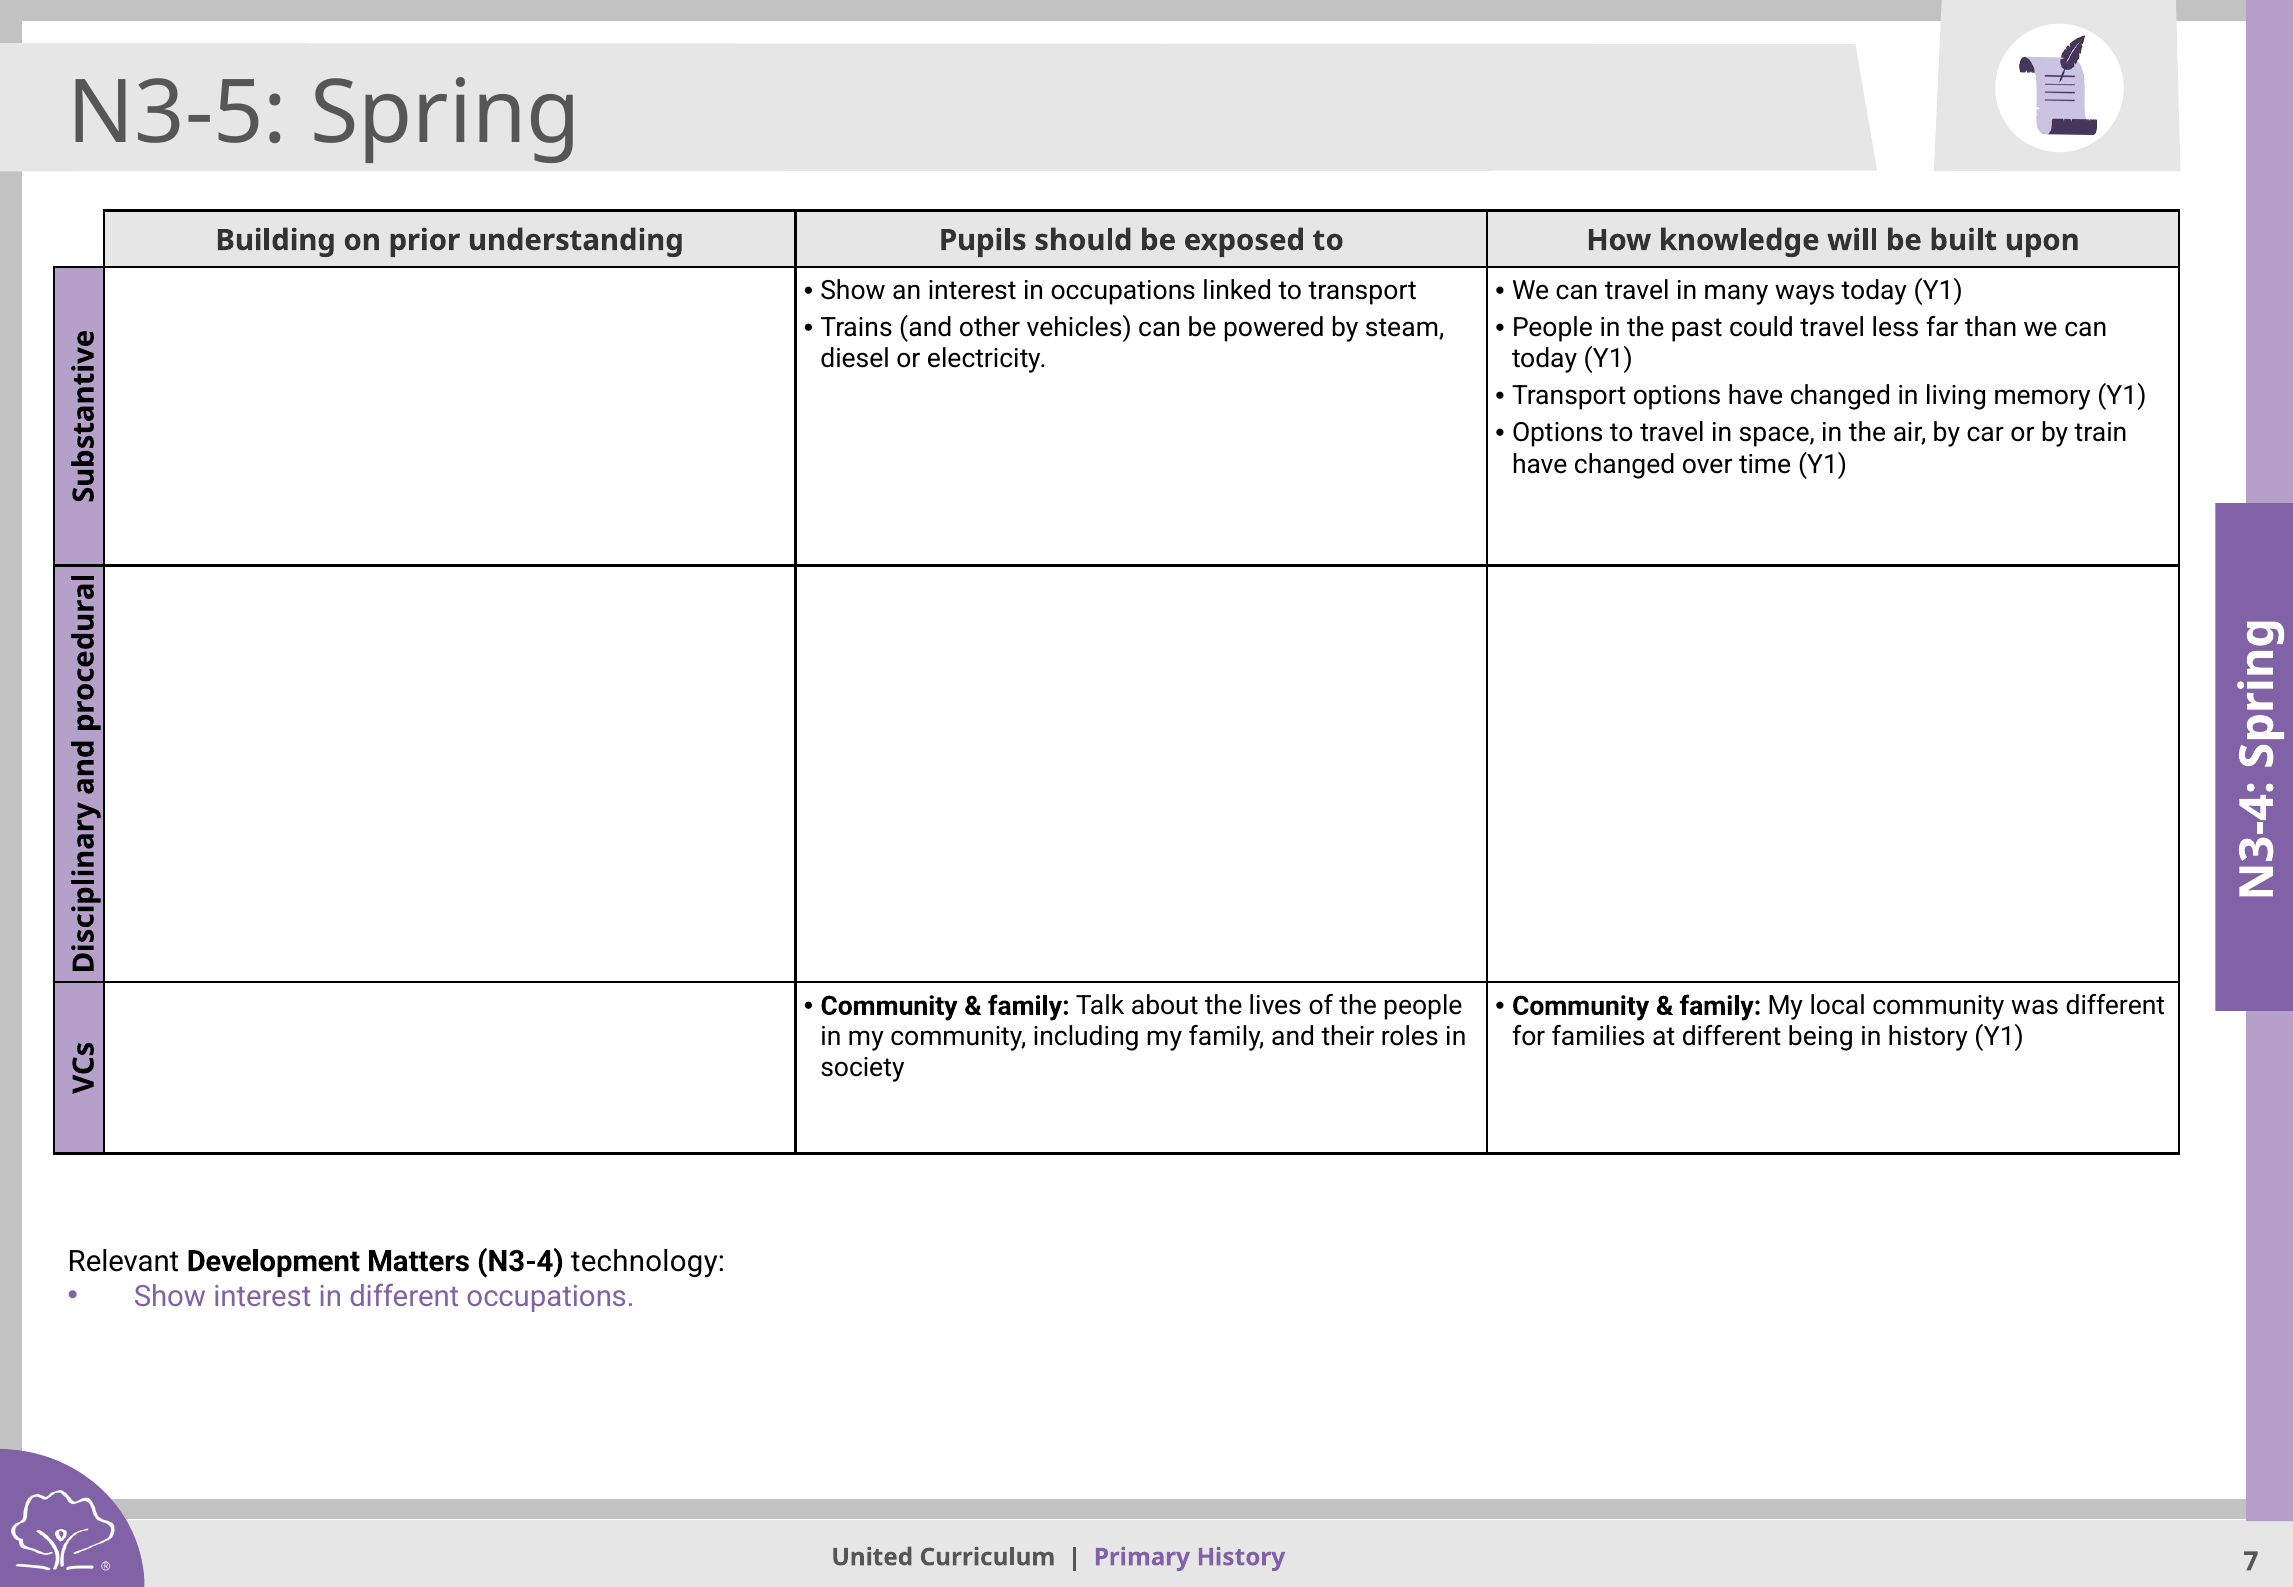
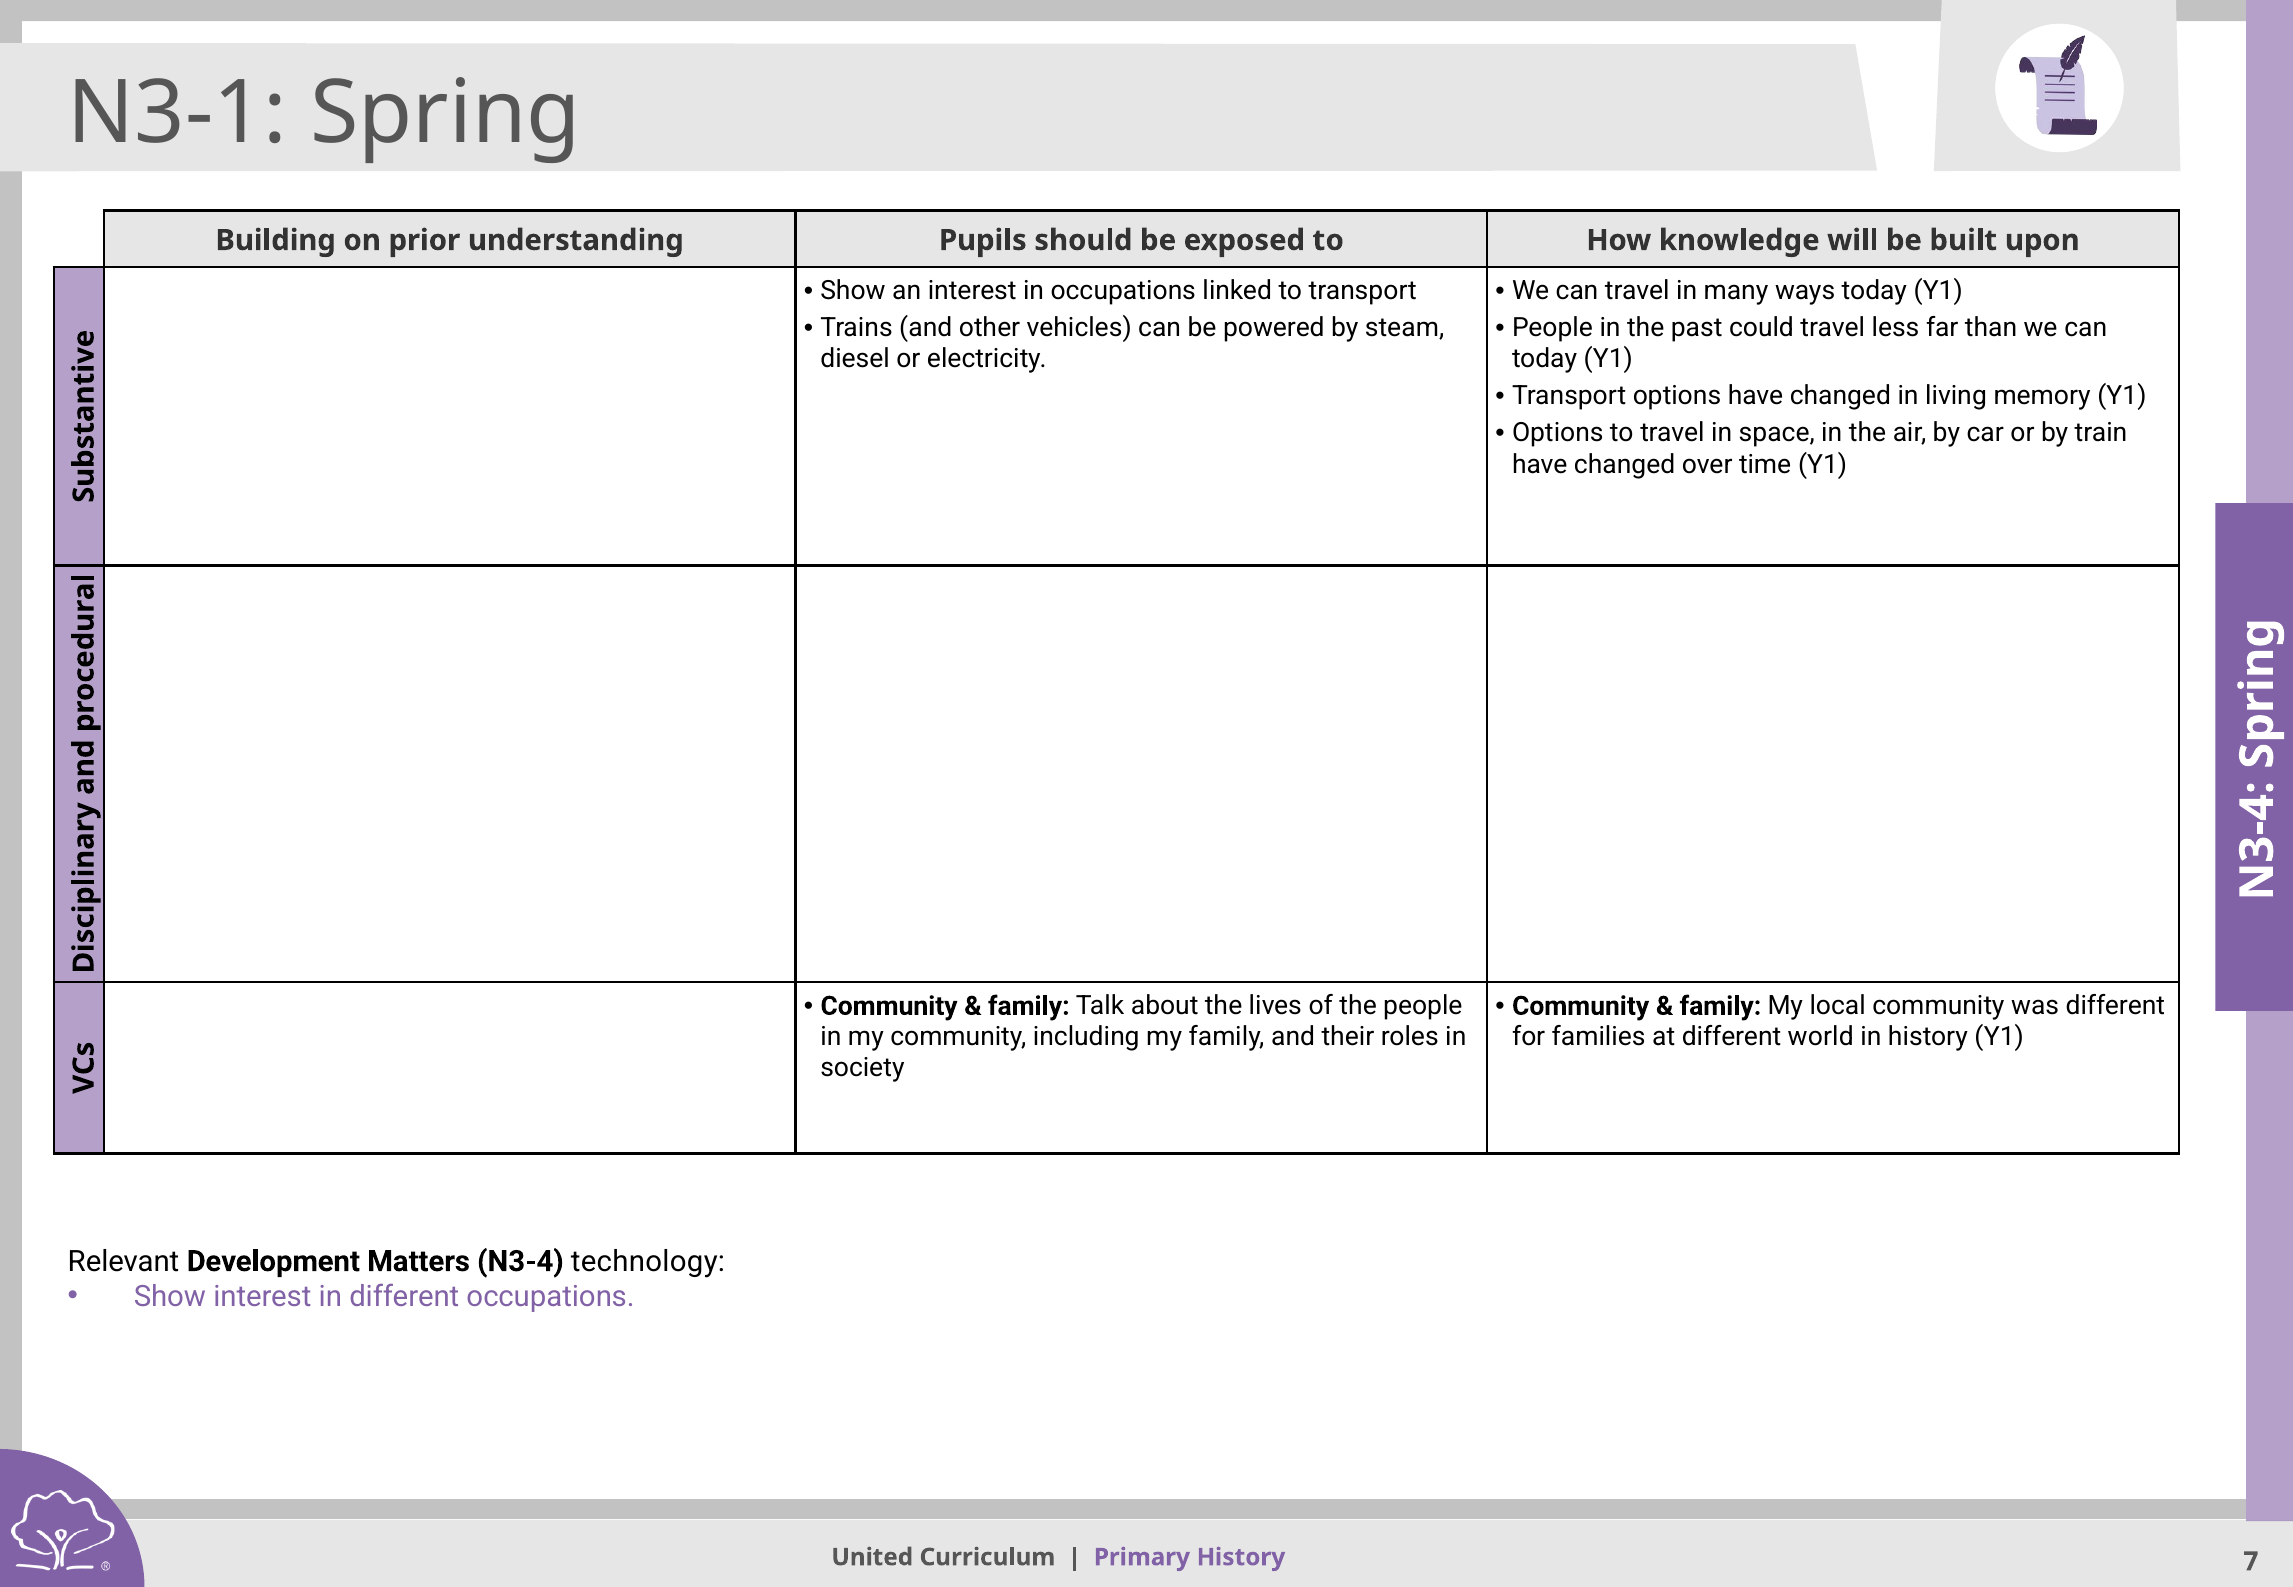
N3-5: N3-5 -> N3-1
being: being -> world
